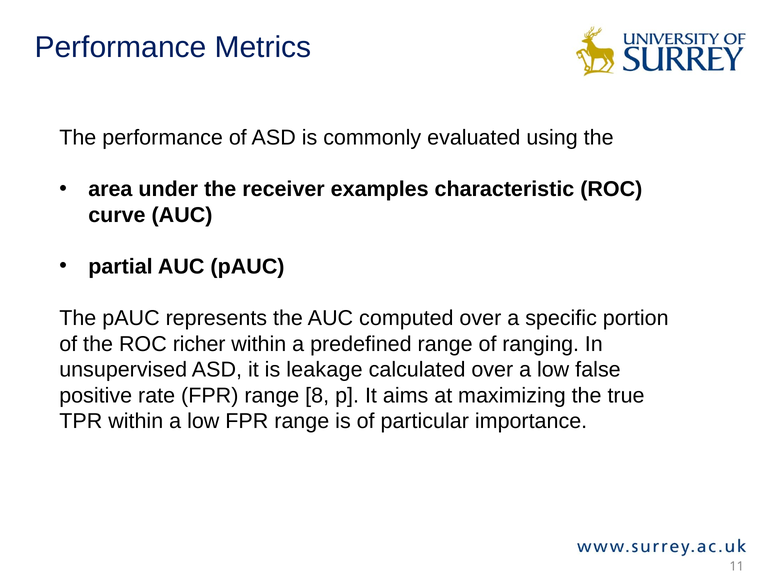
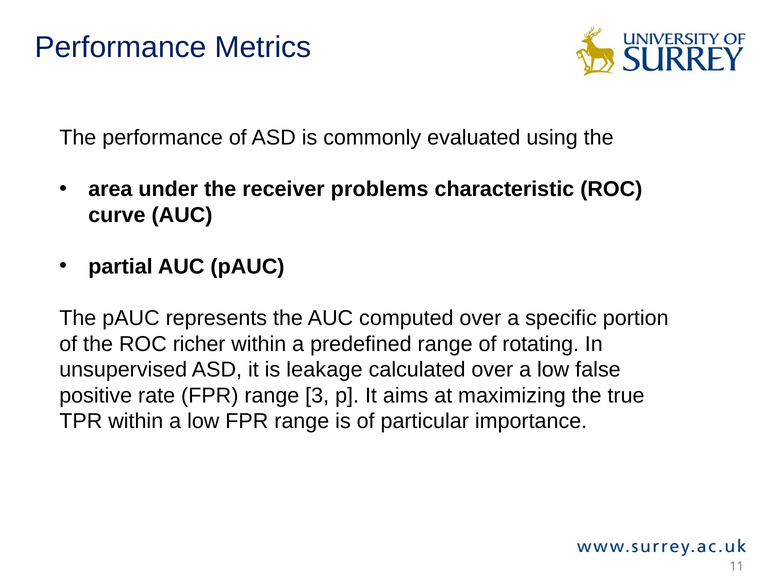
examples: examples -> problems
ranging: ranging -> rotating
8: 8 -> 3
